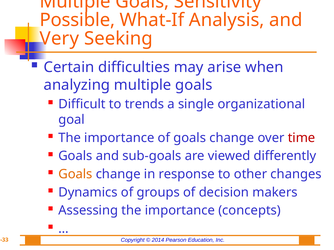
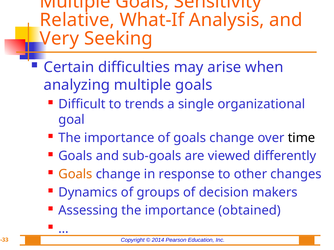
Possible: Possible -> Relative
time colour: red -> black
concepts: concepts -> obtained
